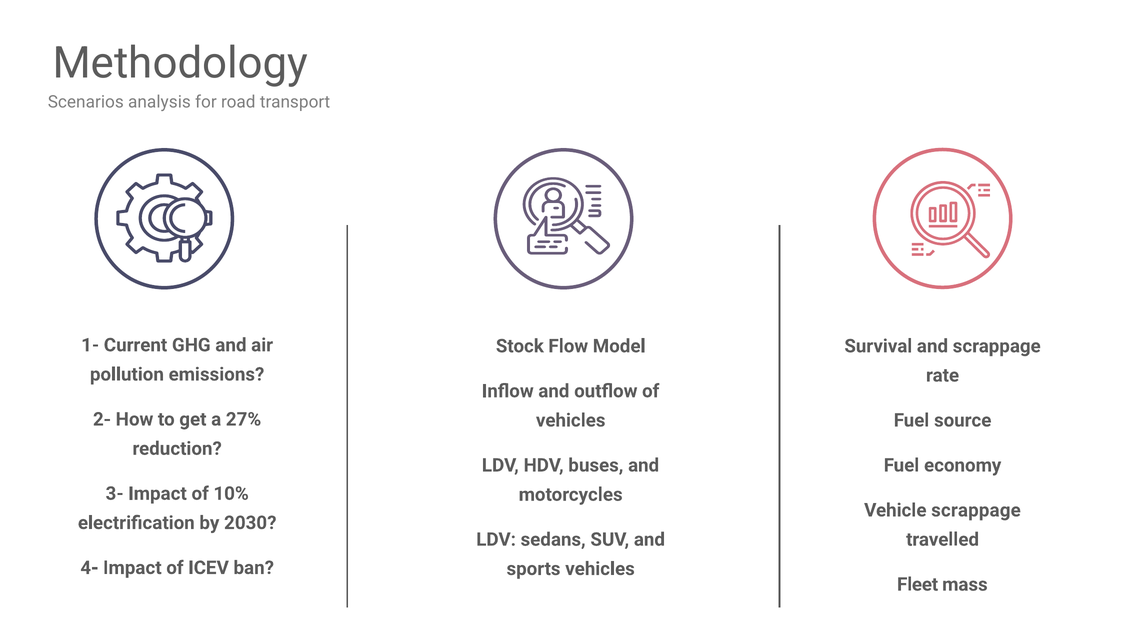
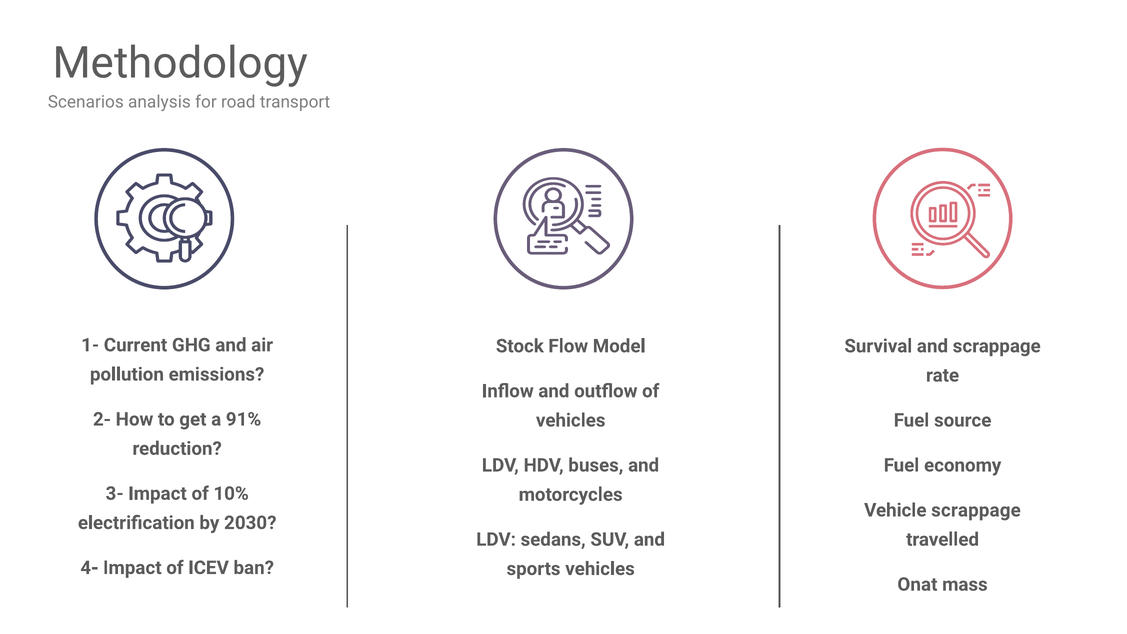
27%: 27% -> 91%
Fleet: Fleet -> Onat
